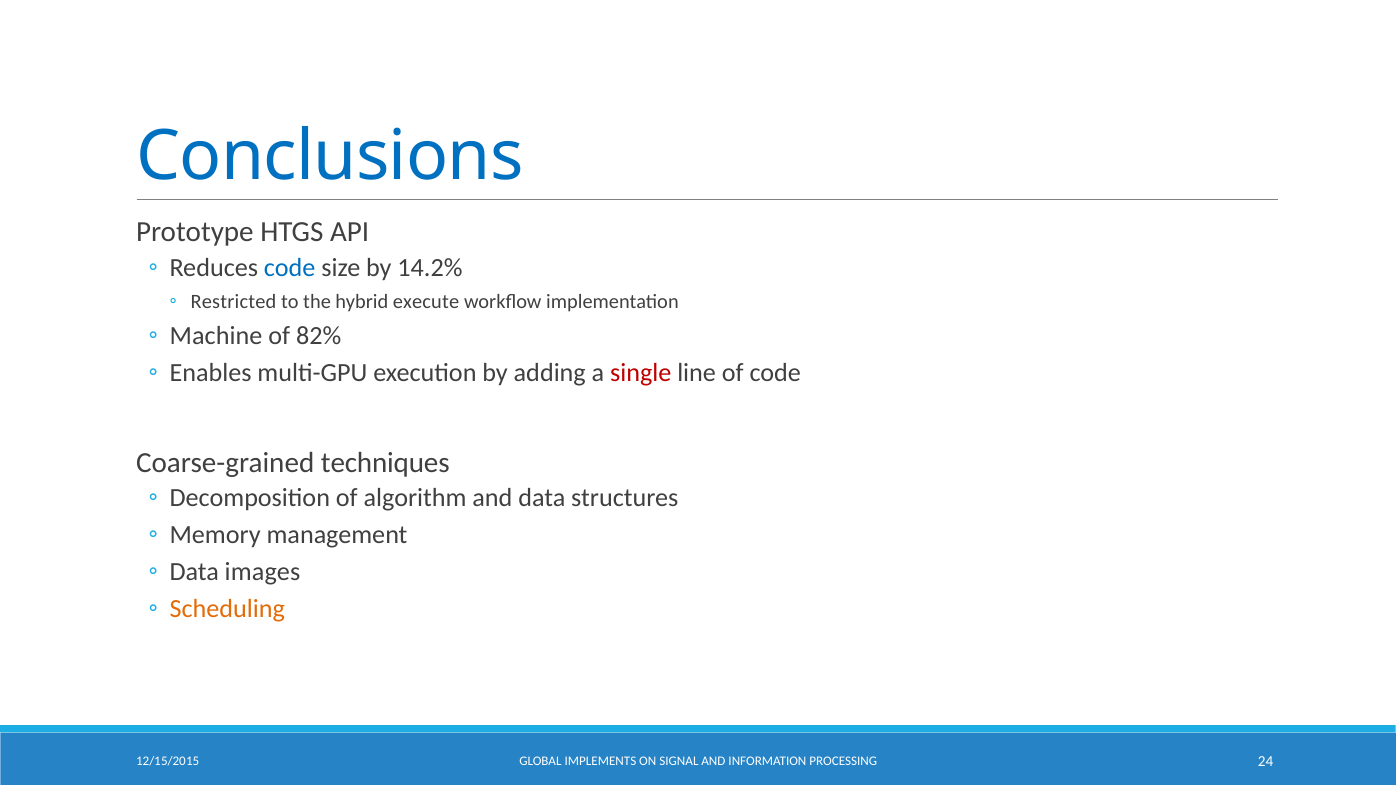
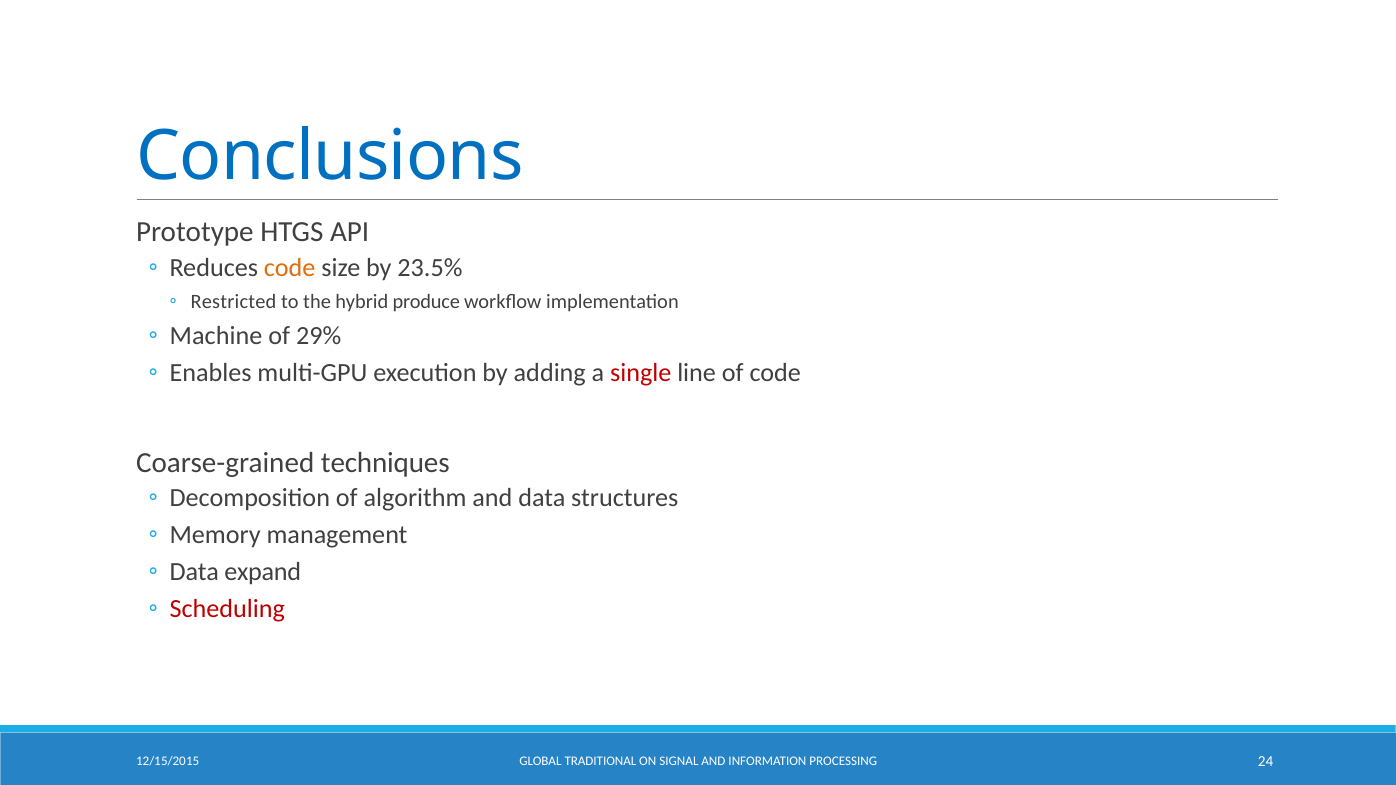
code at (290, 268) colour: blue -> orange
14.2%: 14.2% -> 23.5%
execute: execute -> produce
82%: 82% -> 29%
images: images -> expand
Scheduling colour: orange -> red
IMPLEMENTS: IMPLEMENTS -> TRADITIONAL
